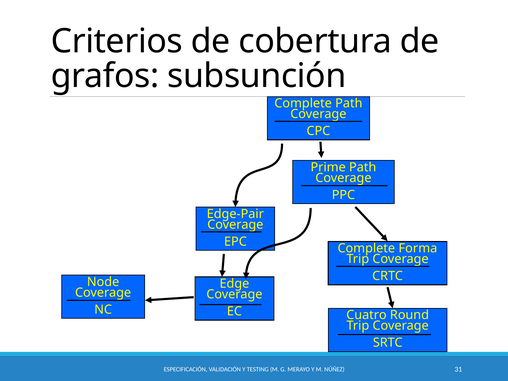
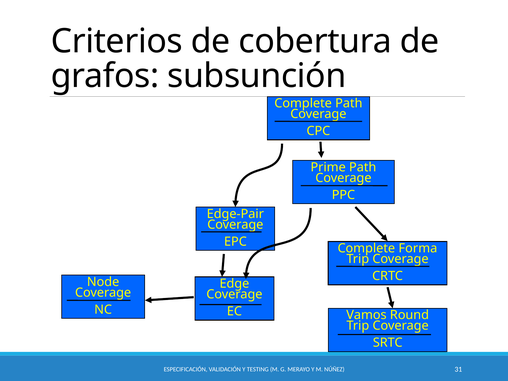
Cuatro: Cuatro -> Vamos
